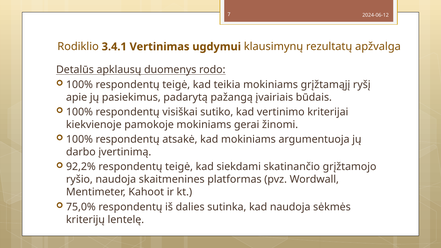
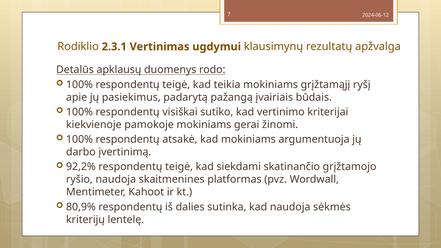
3.4.1: 3.4.1 -> 2.3.1
75,0%: 75,0% -> 80,9%
